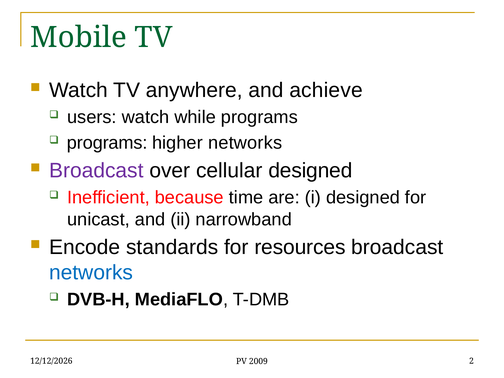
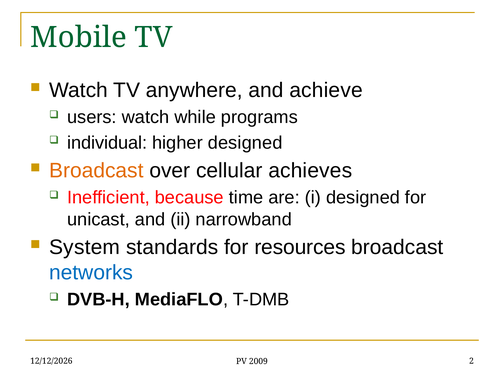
programs at (107, 143): programs -> individual
higher networks: networks -> designed
Broadcast at (96, 171) colour: purple -> orange
cellular designed: designed -> achieves
Encode: Encode -> System
